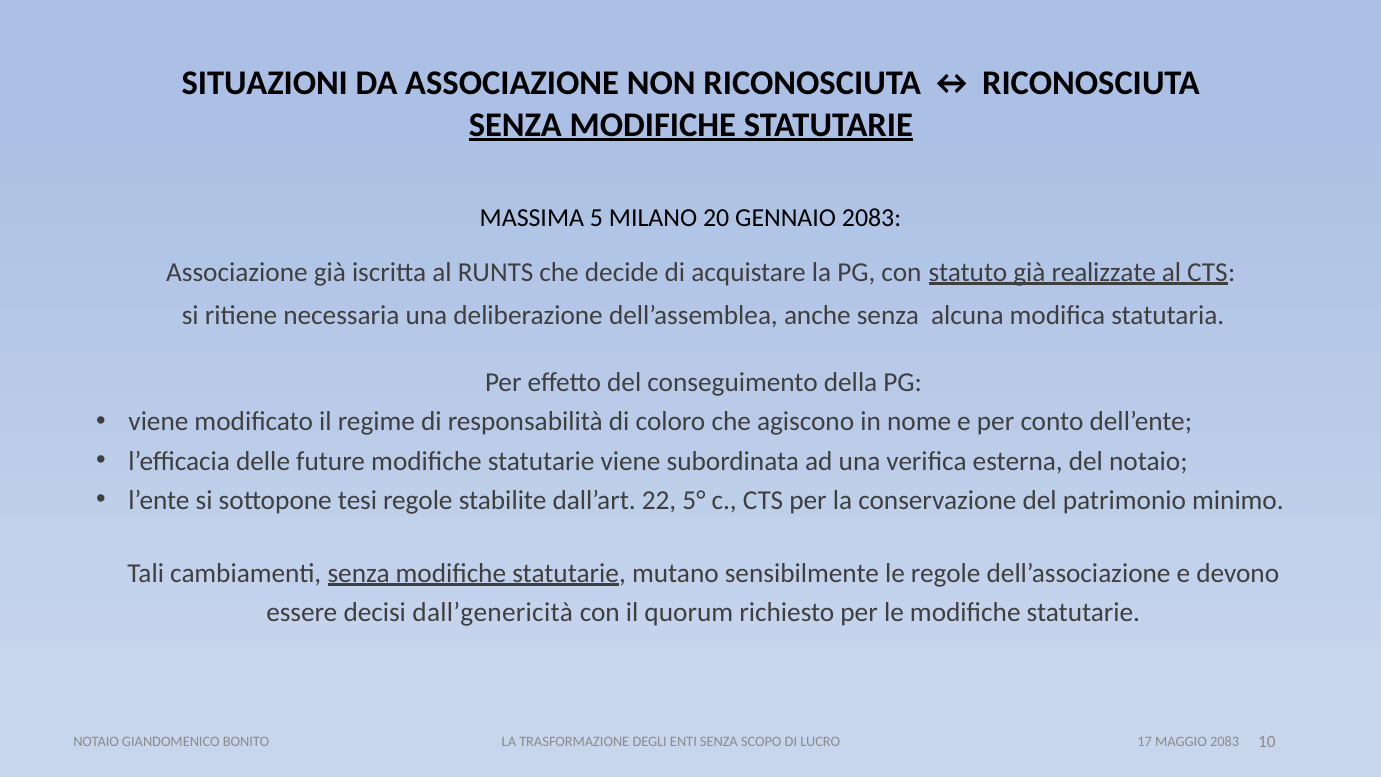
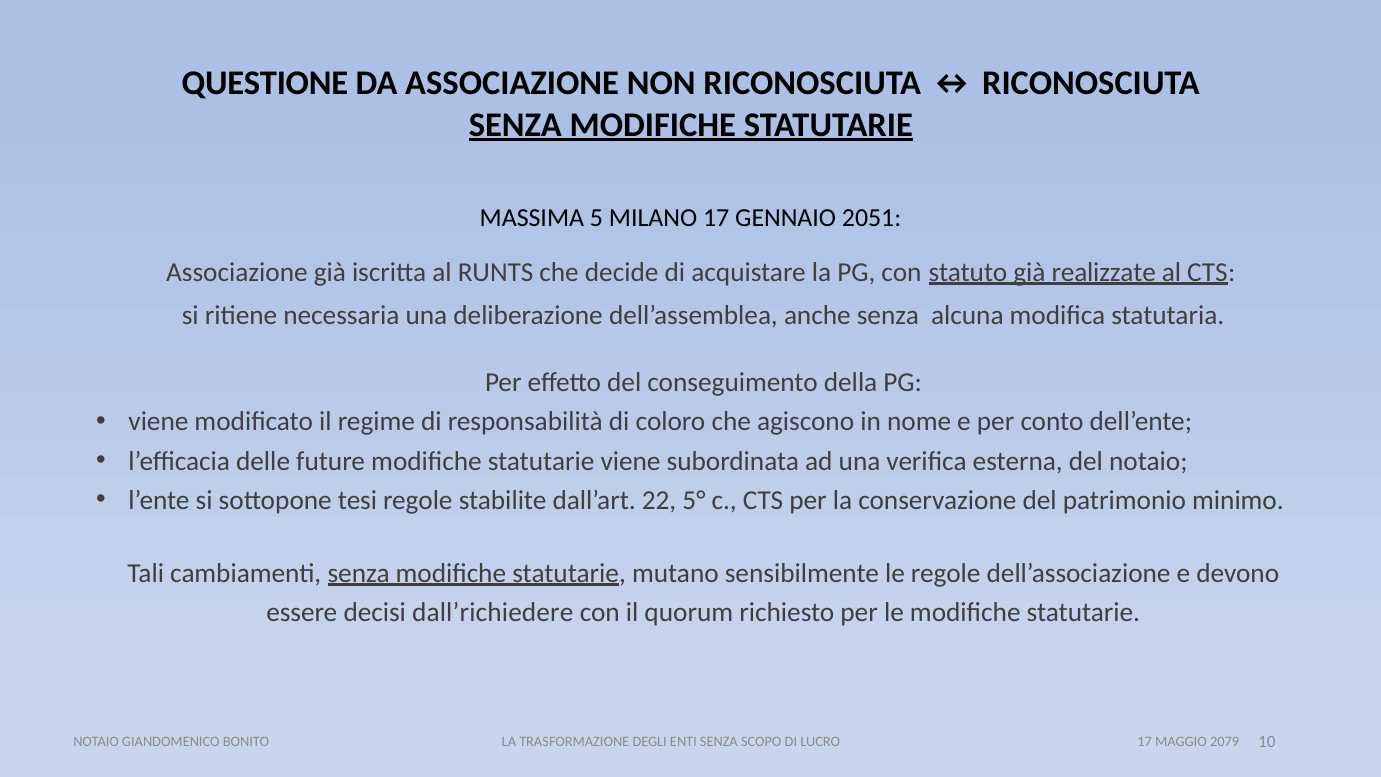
SITUAZIONI: SITUAZIONI -> QUESTIONE
MILANO 20: 20 -> 17
GENNAIO 2083: 2083 -> 2051
dall’genericità: dall’genericità -> dall’richiedere
MAGGIO 2083: 2083 -> 2079
